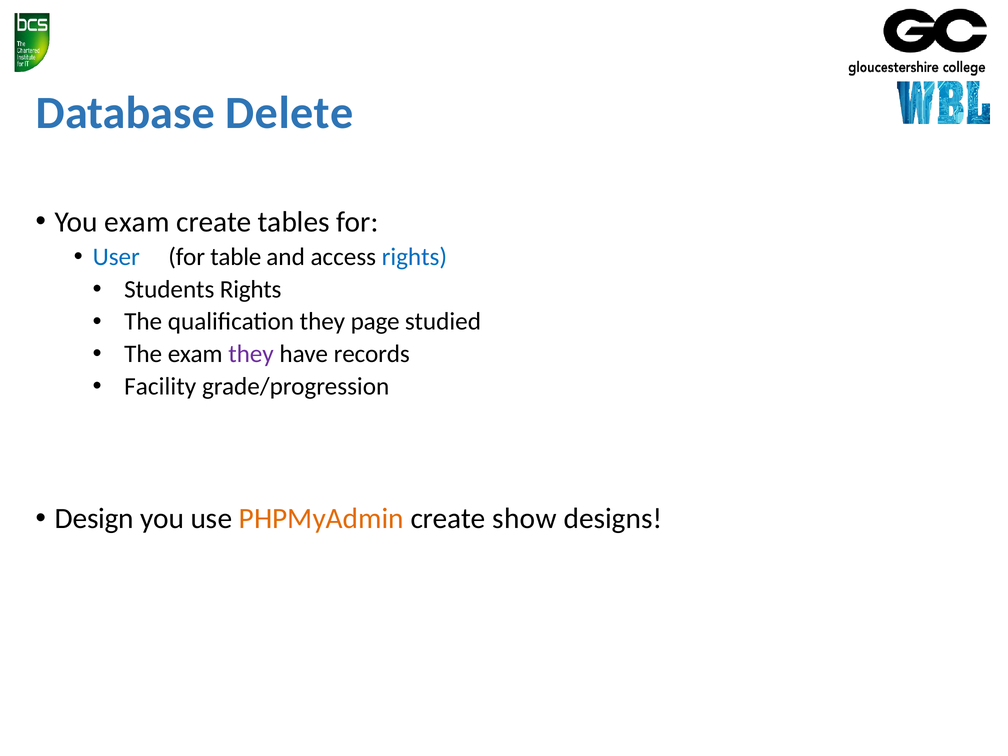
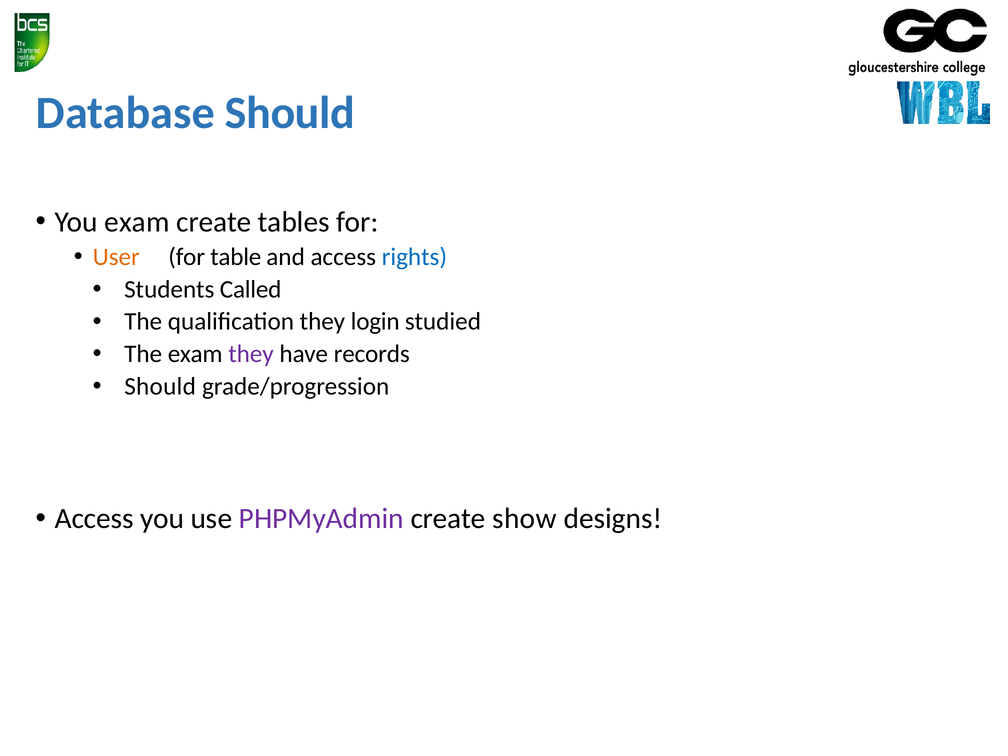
Database Delete: Delete -> Should
User colour: blue -> orange
Students Rights: Rights -> Called
page: page -> login
Facility at (160, 387): Facility -> Should
Design at (94, 519): Design -> Access
PHPMyAdmin colour: orange -> purple
